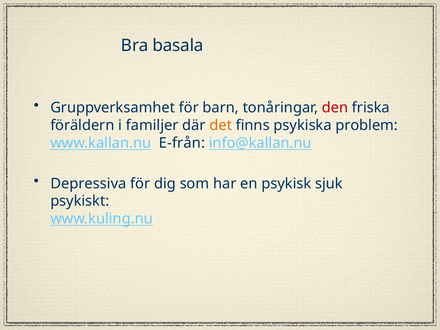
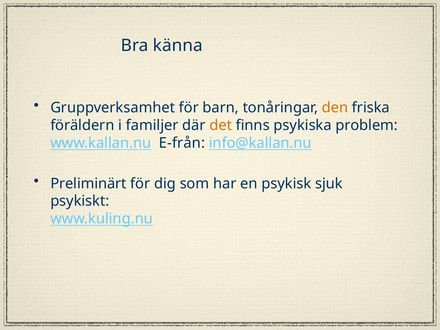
basala: basala -> känna
den colour: red -> orange
Depressiva: Depressiva -> Preliminärt
